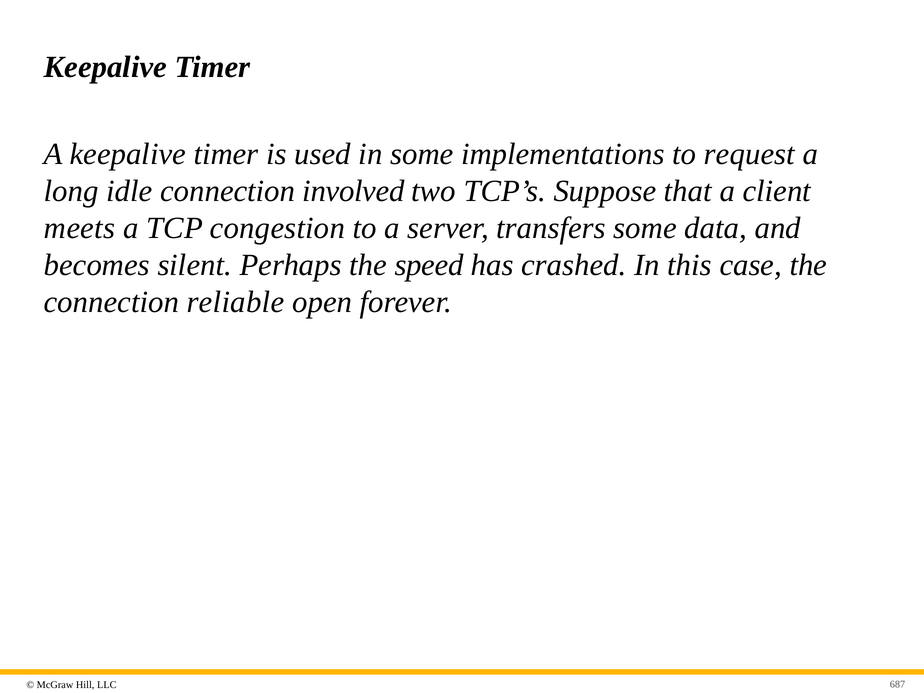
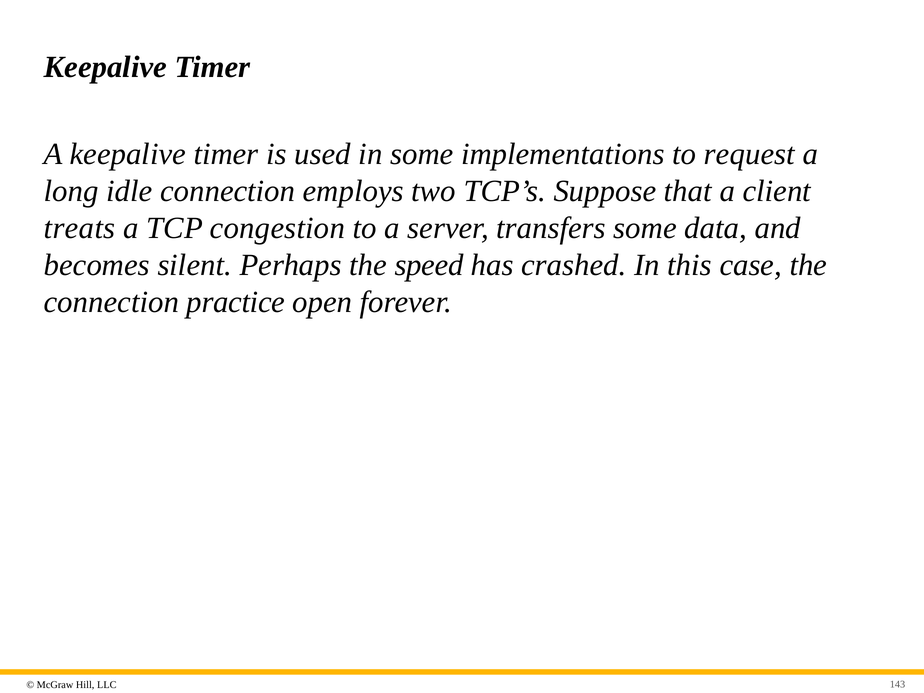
involved: involved -> employs
meets: meets -> treats
reliable: reliable -> practice
687: 687 -> 143
